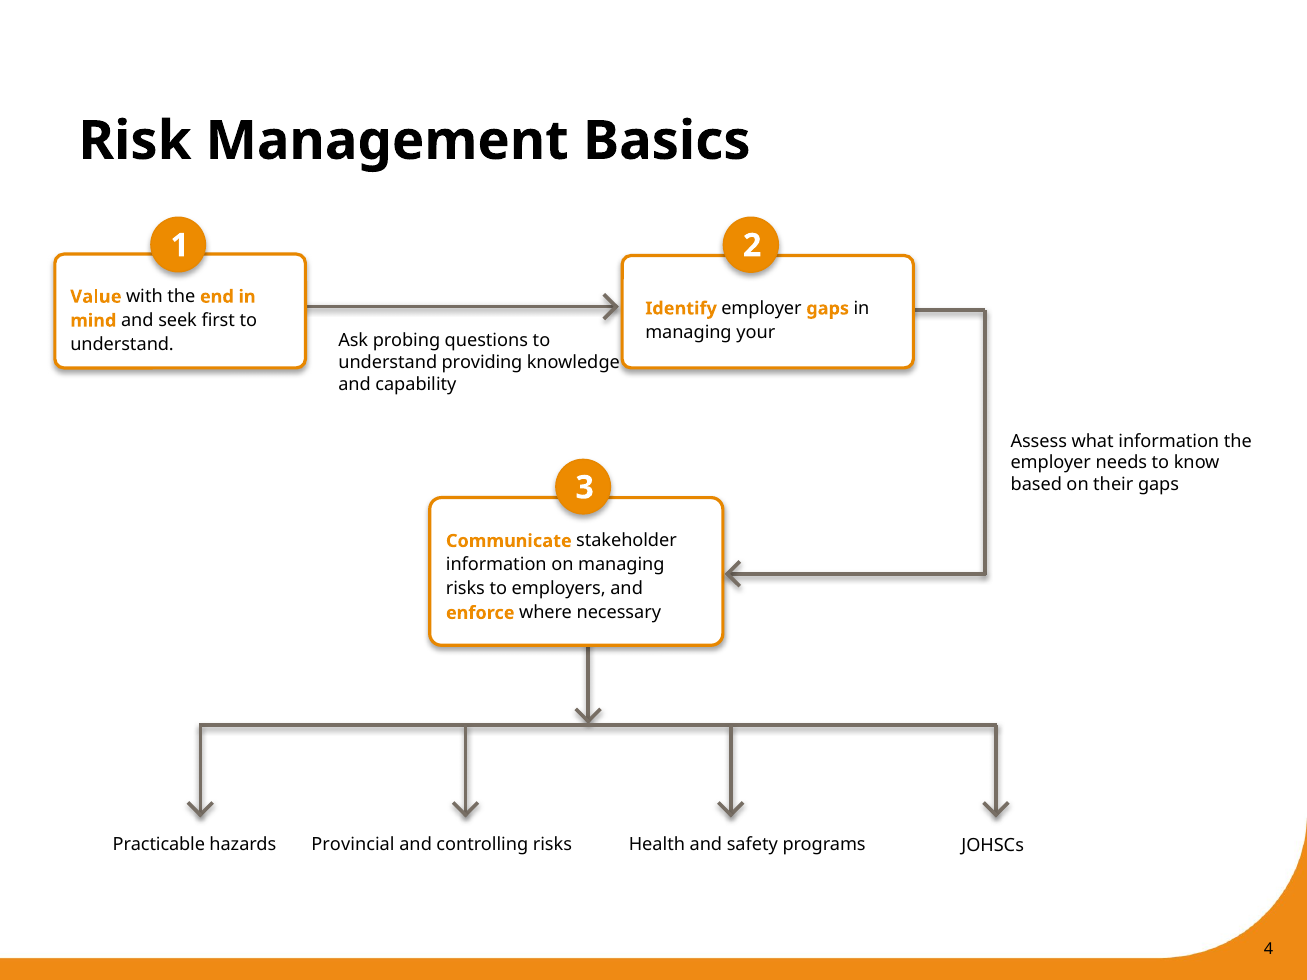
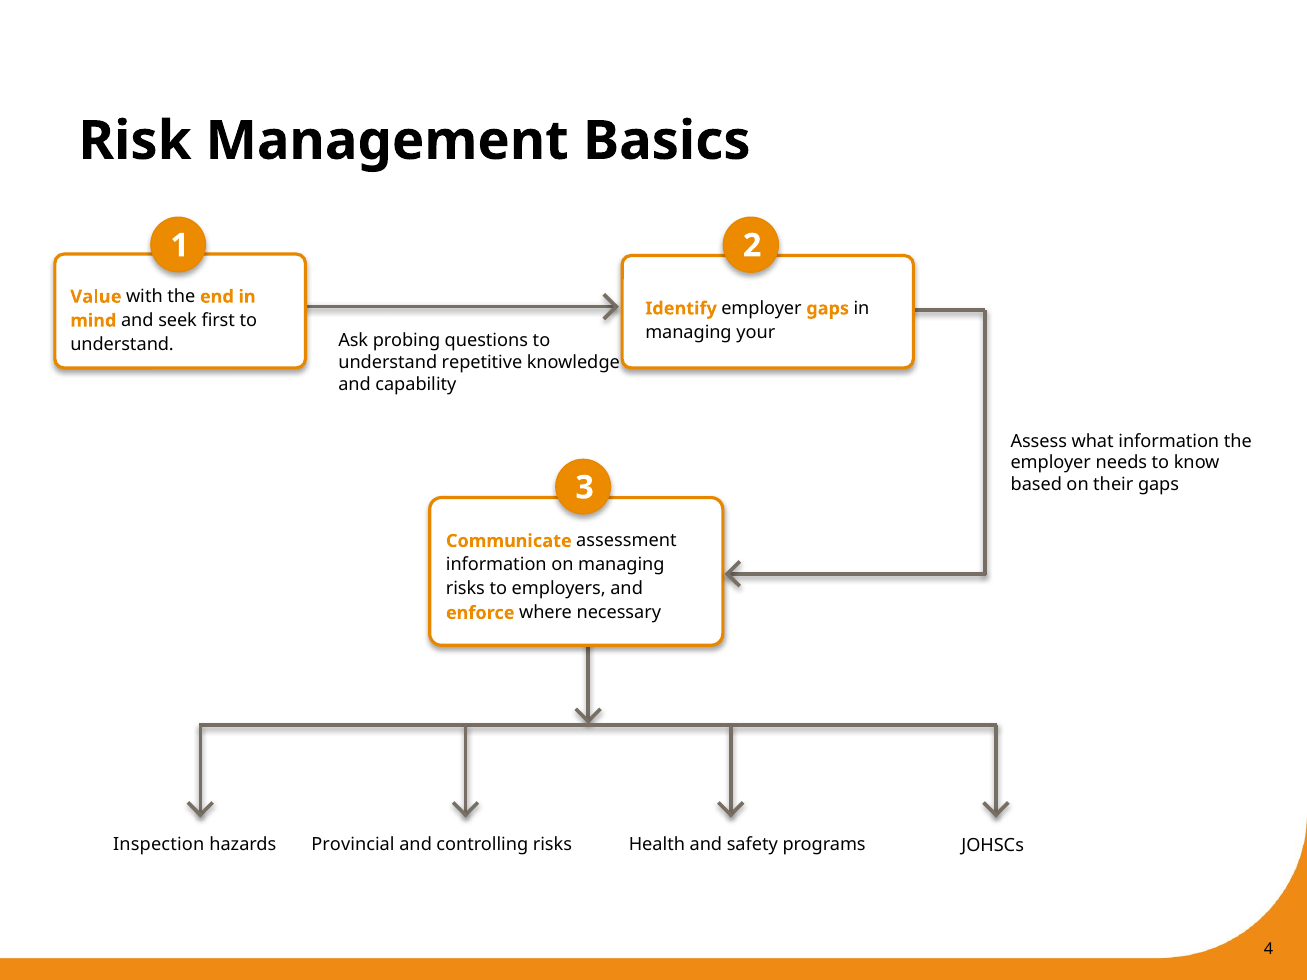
providing: providing -> repetitive
stakeholder: stakeholder -> assessment
Practicable: Practicable -> Inspection
